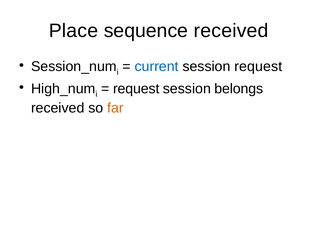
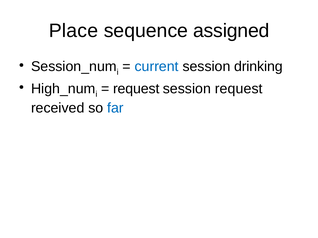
sequence received: received -> assigned
session request: request -> drinking
session belongs: belongs -> request
far colour: orange -> blue
